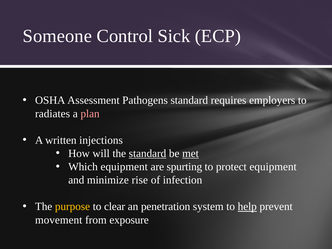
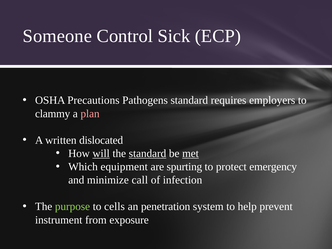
Assessment: Assessment -> Precautions
radiates: radiates -> clammy
injections: injections -> dislocated
will underline: none -> present
protect equipment: equipment -> emergency
rise: rise -> call
purpose colour: yellow -> light green
clear: clear -> cells
help underline: present -> none
movement: movement -> instrument
